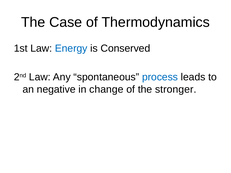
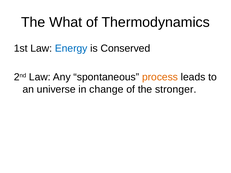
Case: Case -> What
process colour: blue -> orange
negative: negative -> universe
